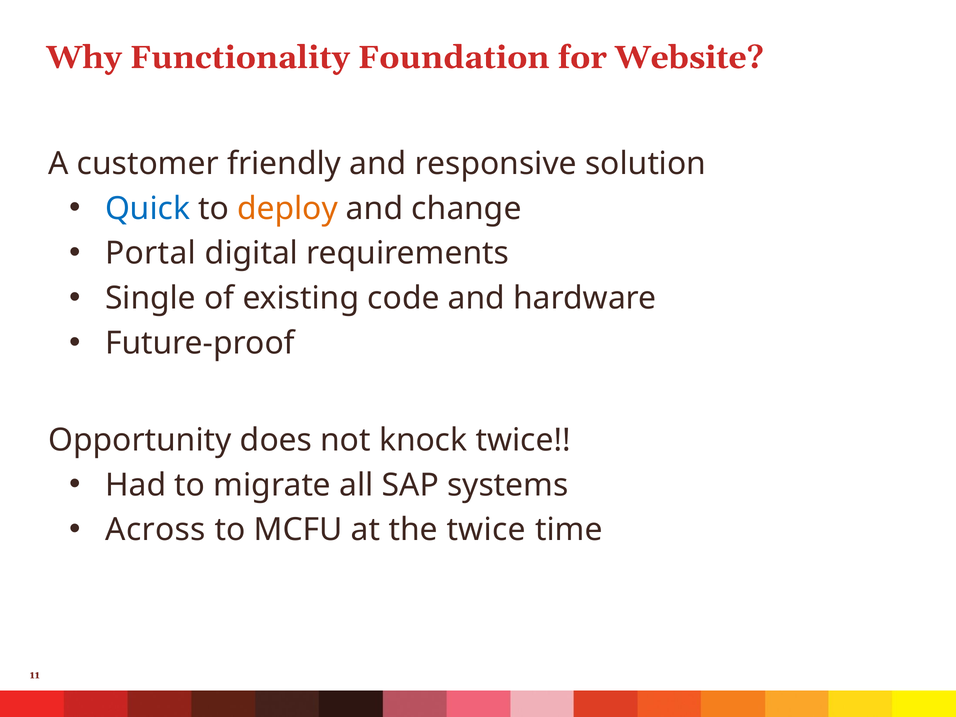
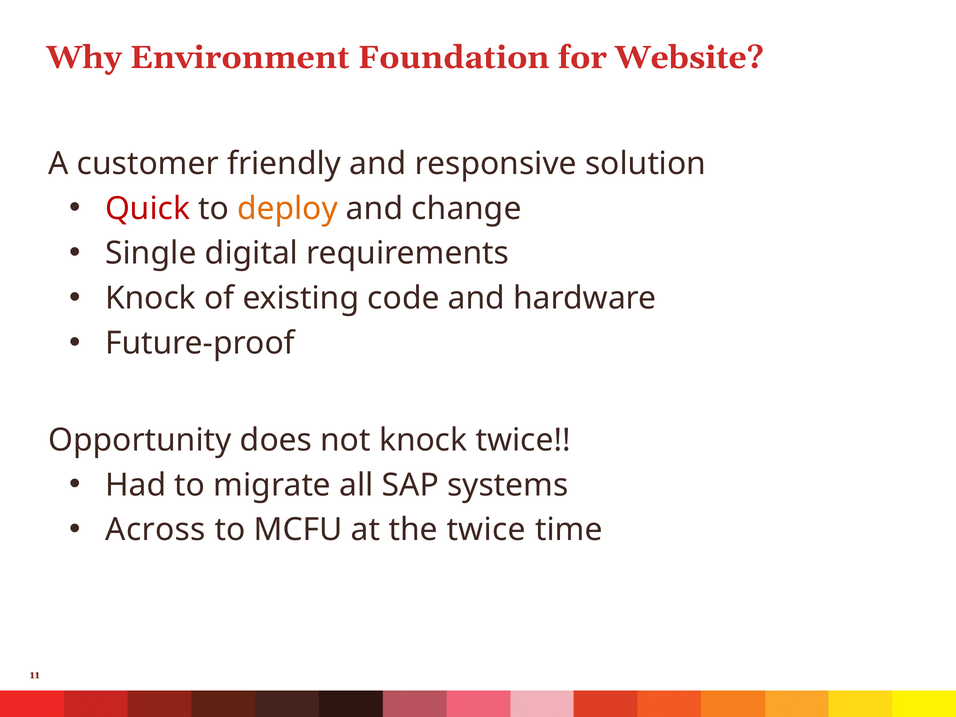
Functionality: Functionality -> Environment
Quick colour: blue -> red
Portal: Portal -> Single
Single at (150, 298): Single -> Knock
